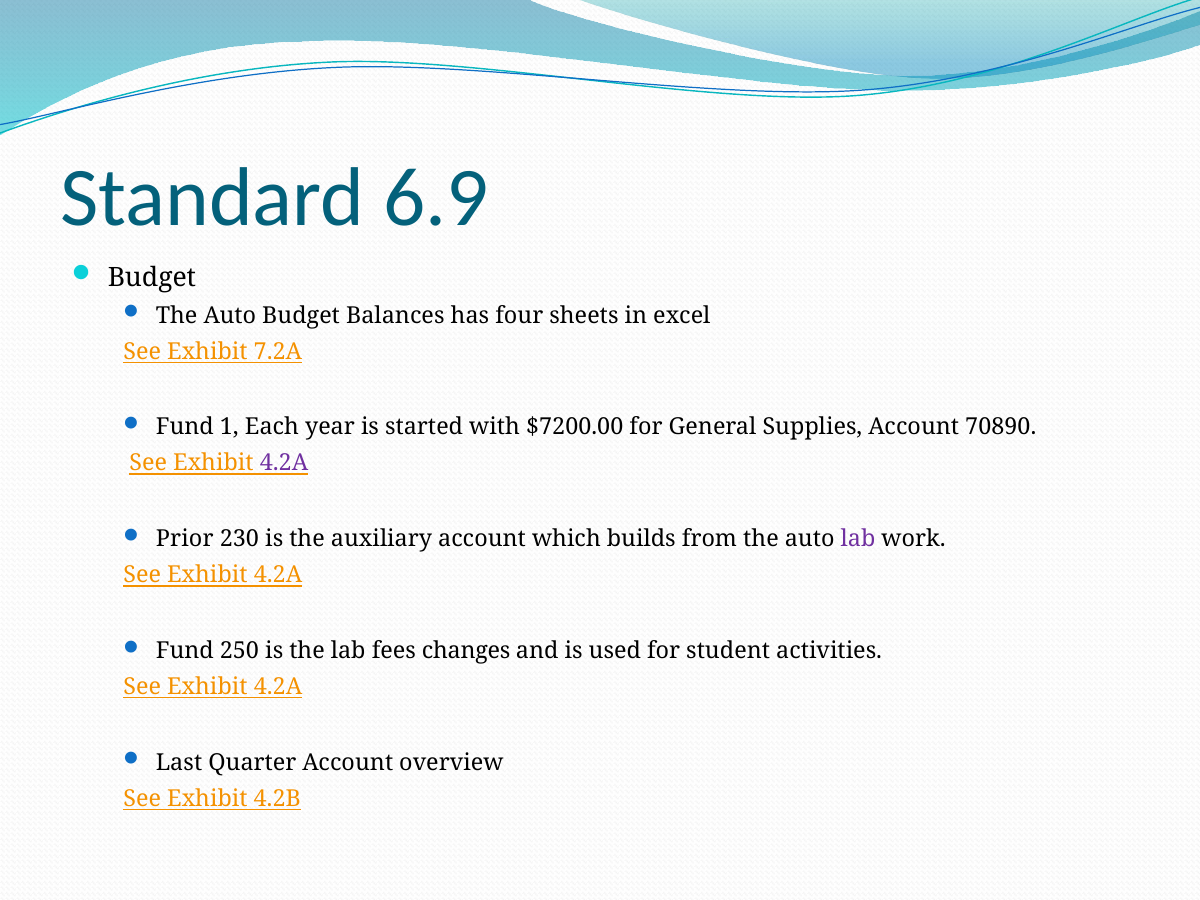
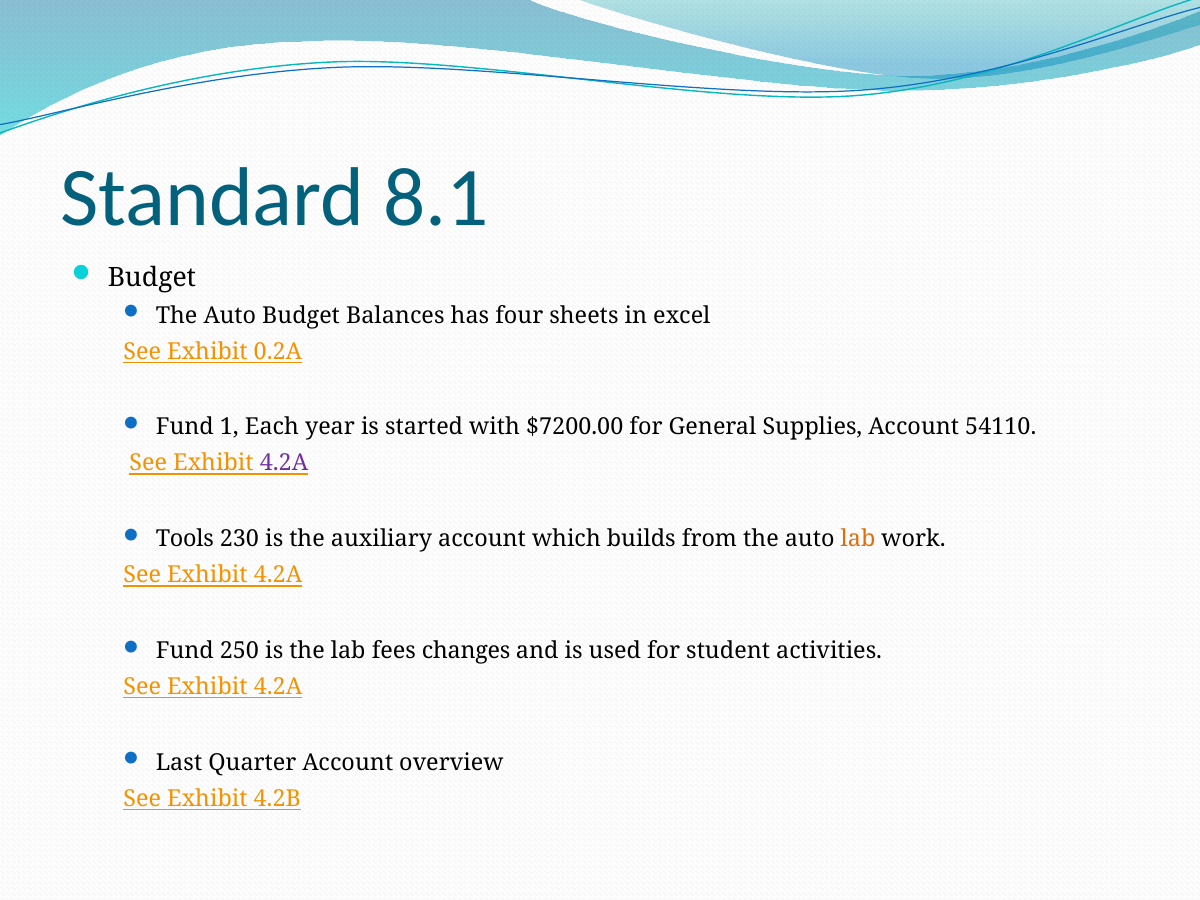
6.9: 6.9 -> 8.1
7.2A: 7.2A -> 0.2A
70890: 70890 -> 54110
Prior: Prior -> Tools
lab at (858, 539) colour: purple -> orange
